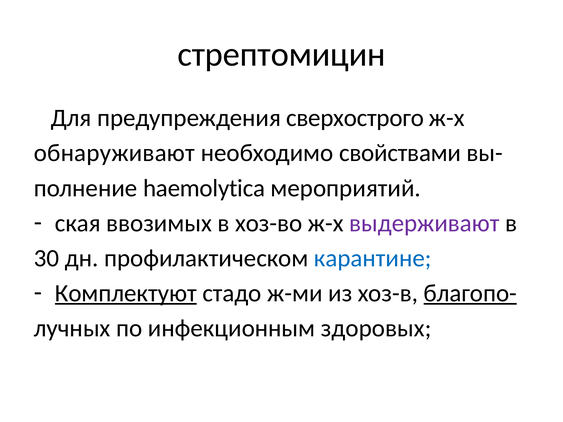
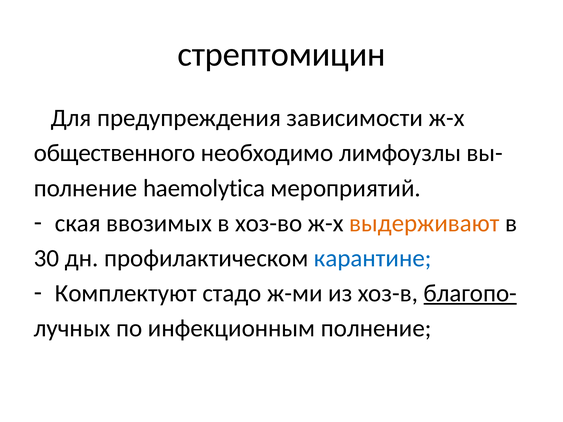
сверхострого: сверхострого -> зависимости
обнаруживают: обнаруживают -> общественного
свойствами: свойствами -> лимфоузлы
выдерживают colour: purple -> orange
Комплектуют underline: present -> none
инфекционным здоровых: здоровых -> полнение
